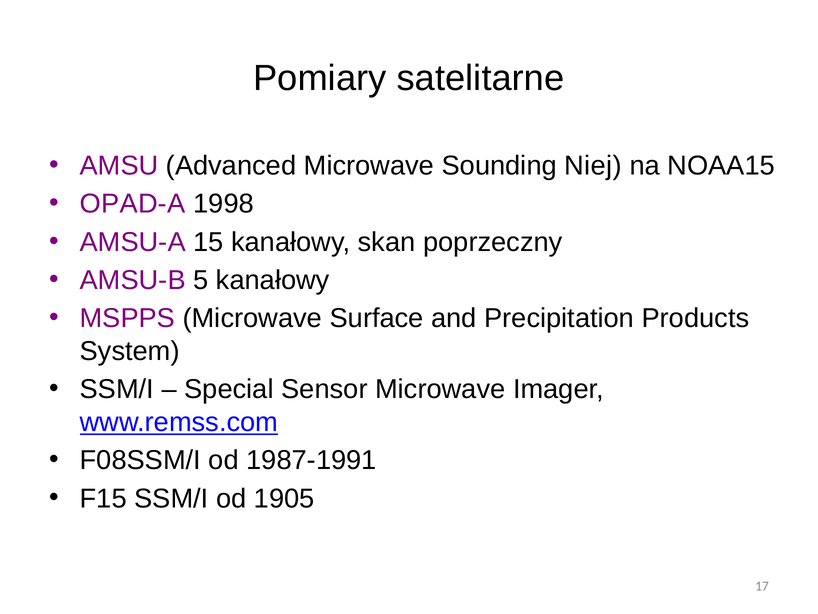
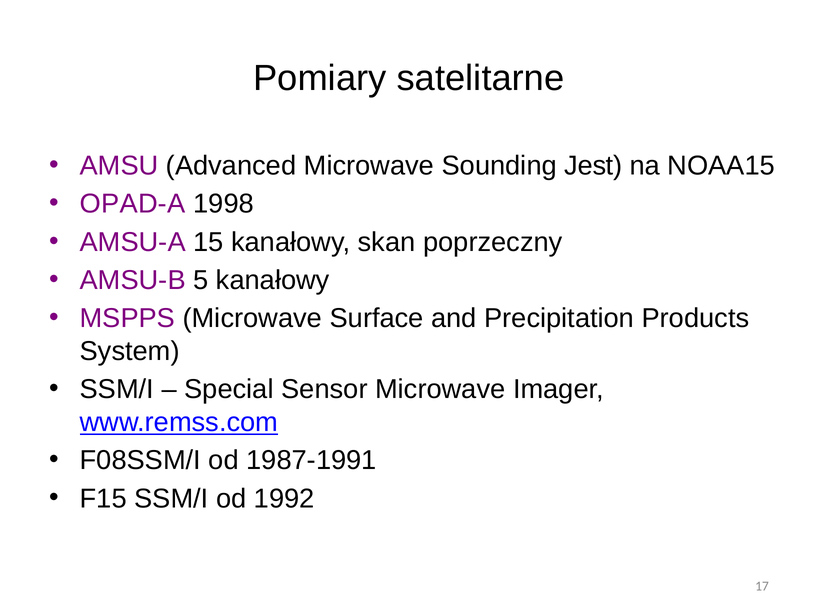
Niej: Niej -> Jest
1905: 1905 -> 1992
